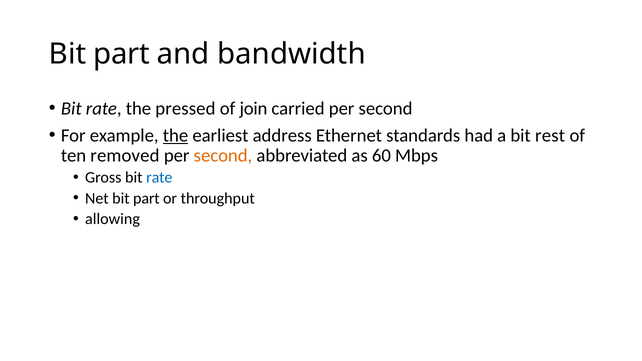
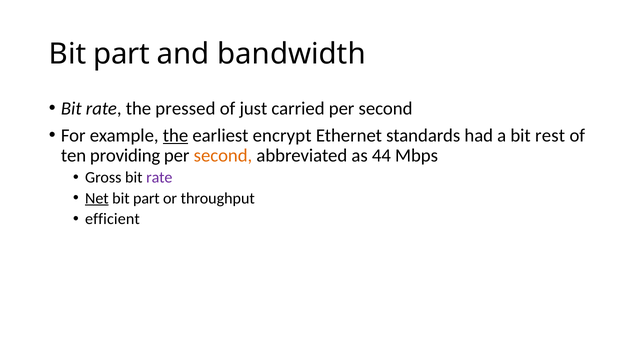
join: join -> just
address: address -> encrypt
removed: removed -> providing
60: 60 -> 44
rate at (159, 178) colour: blue -> purple
Net underline: none -> present
allowing: allowing -> efficient
